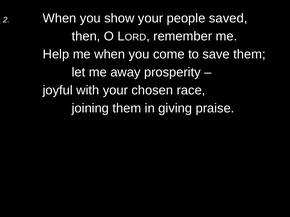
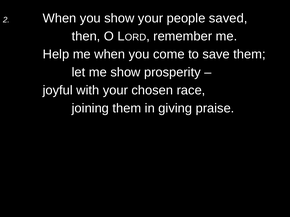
me away: away -> show
